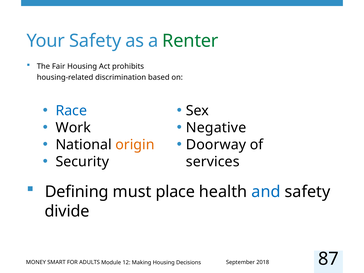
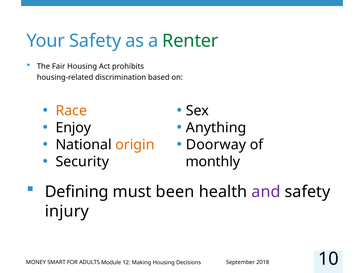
Race colour: blue -> orange
Work: Work -> Enjoy
Negative: Negative -> Anything
services: services -> monthly
place: place -> been
and colour: blue -> purple
divide: divide -> injury
87: 87 -> 10
